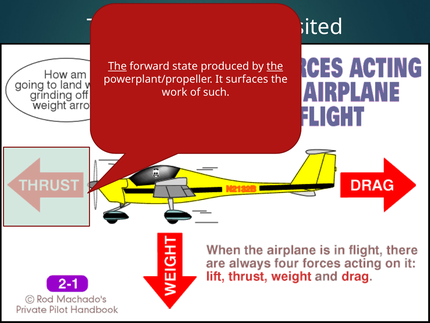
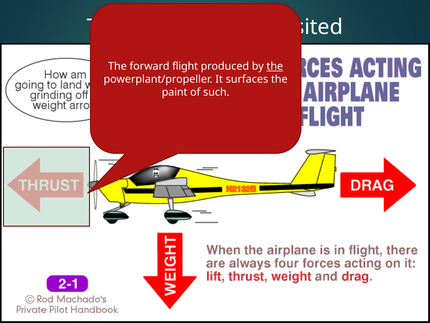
The at (117, 66) underline: present -> none
state: state -> flight
work: work -> paint
